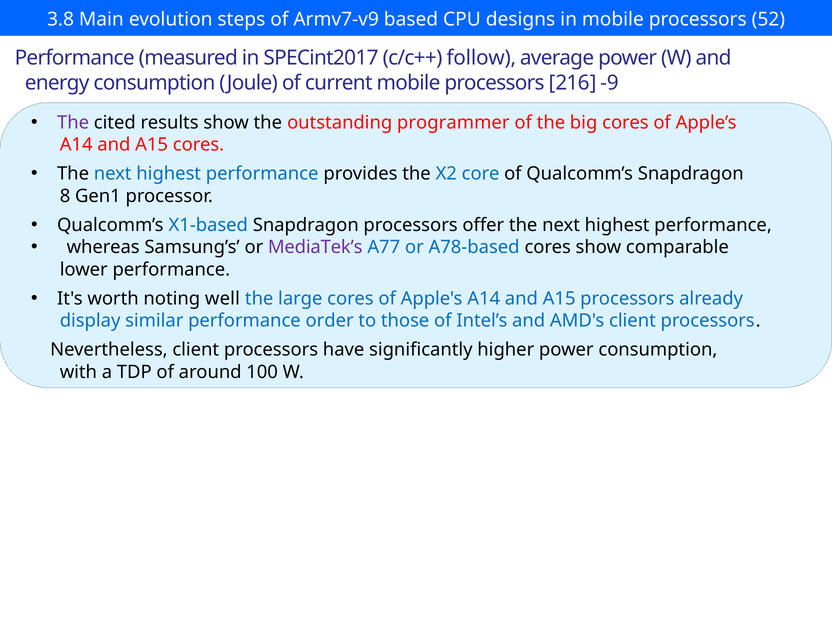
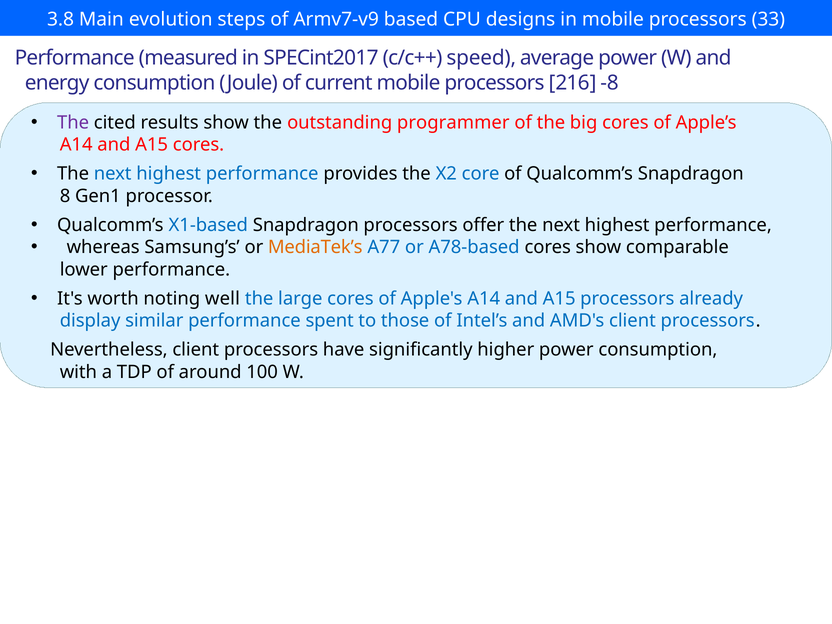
52: 52 -> 33
follow: follow -> speed
-9: -9 -> -8
MediaTek’s colour: purple -> orange
order: order -> spent
